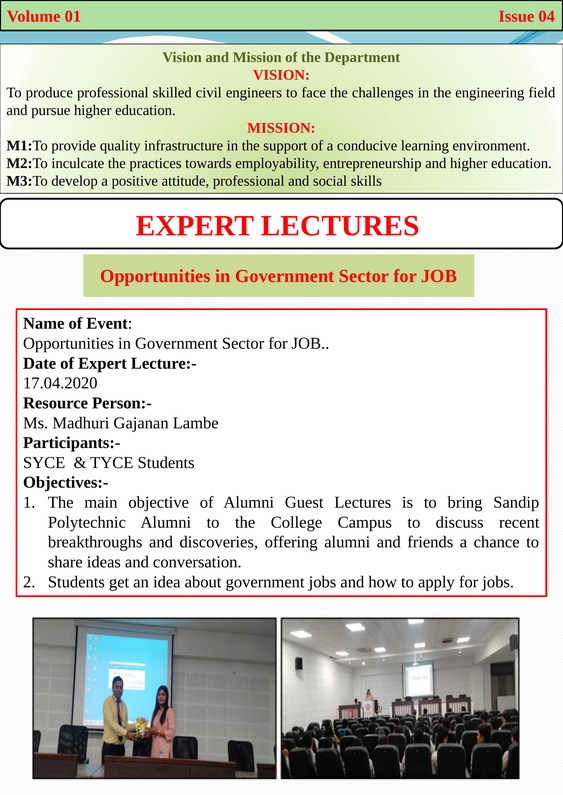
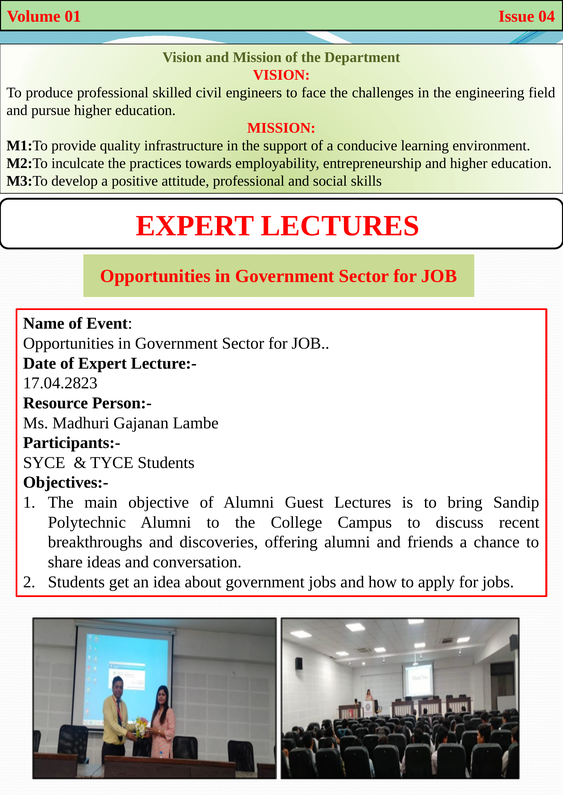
17.04.2020: 17.04.2020 -> 17.04.2823
